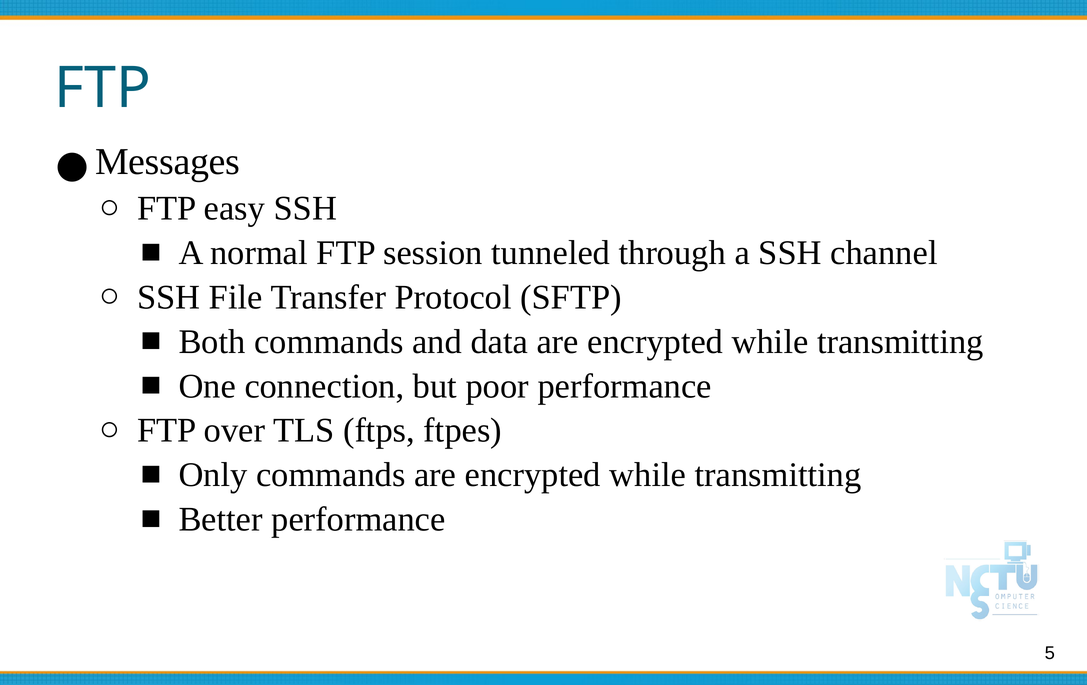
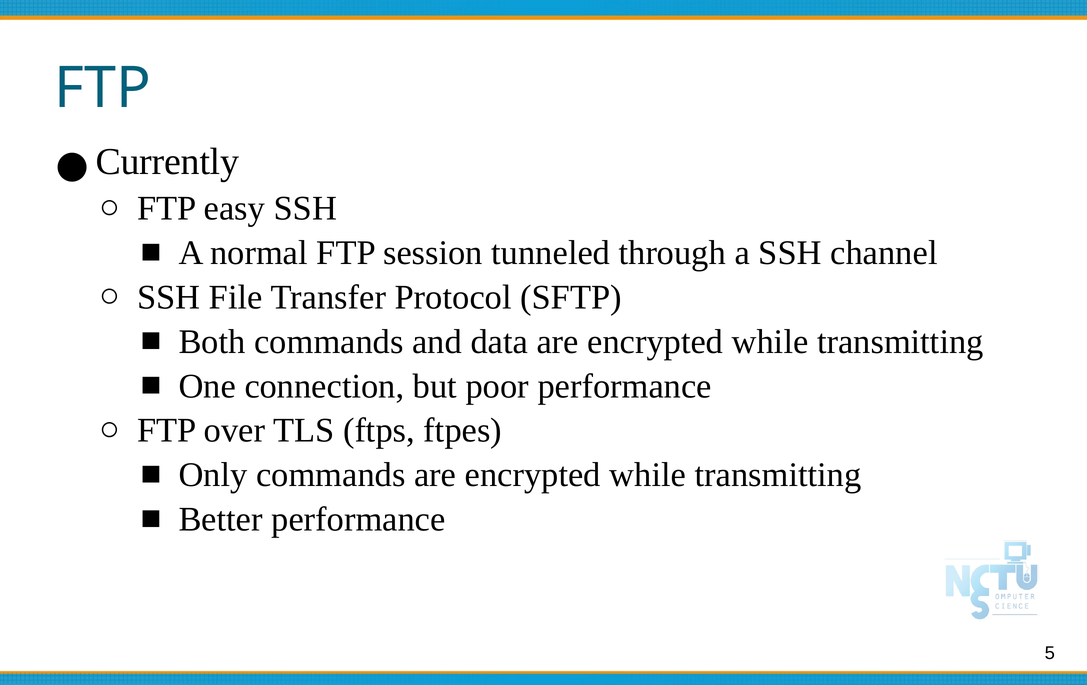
Messages: Messages -> Currently
